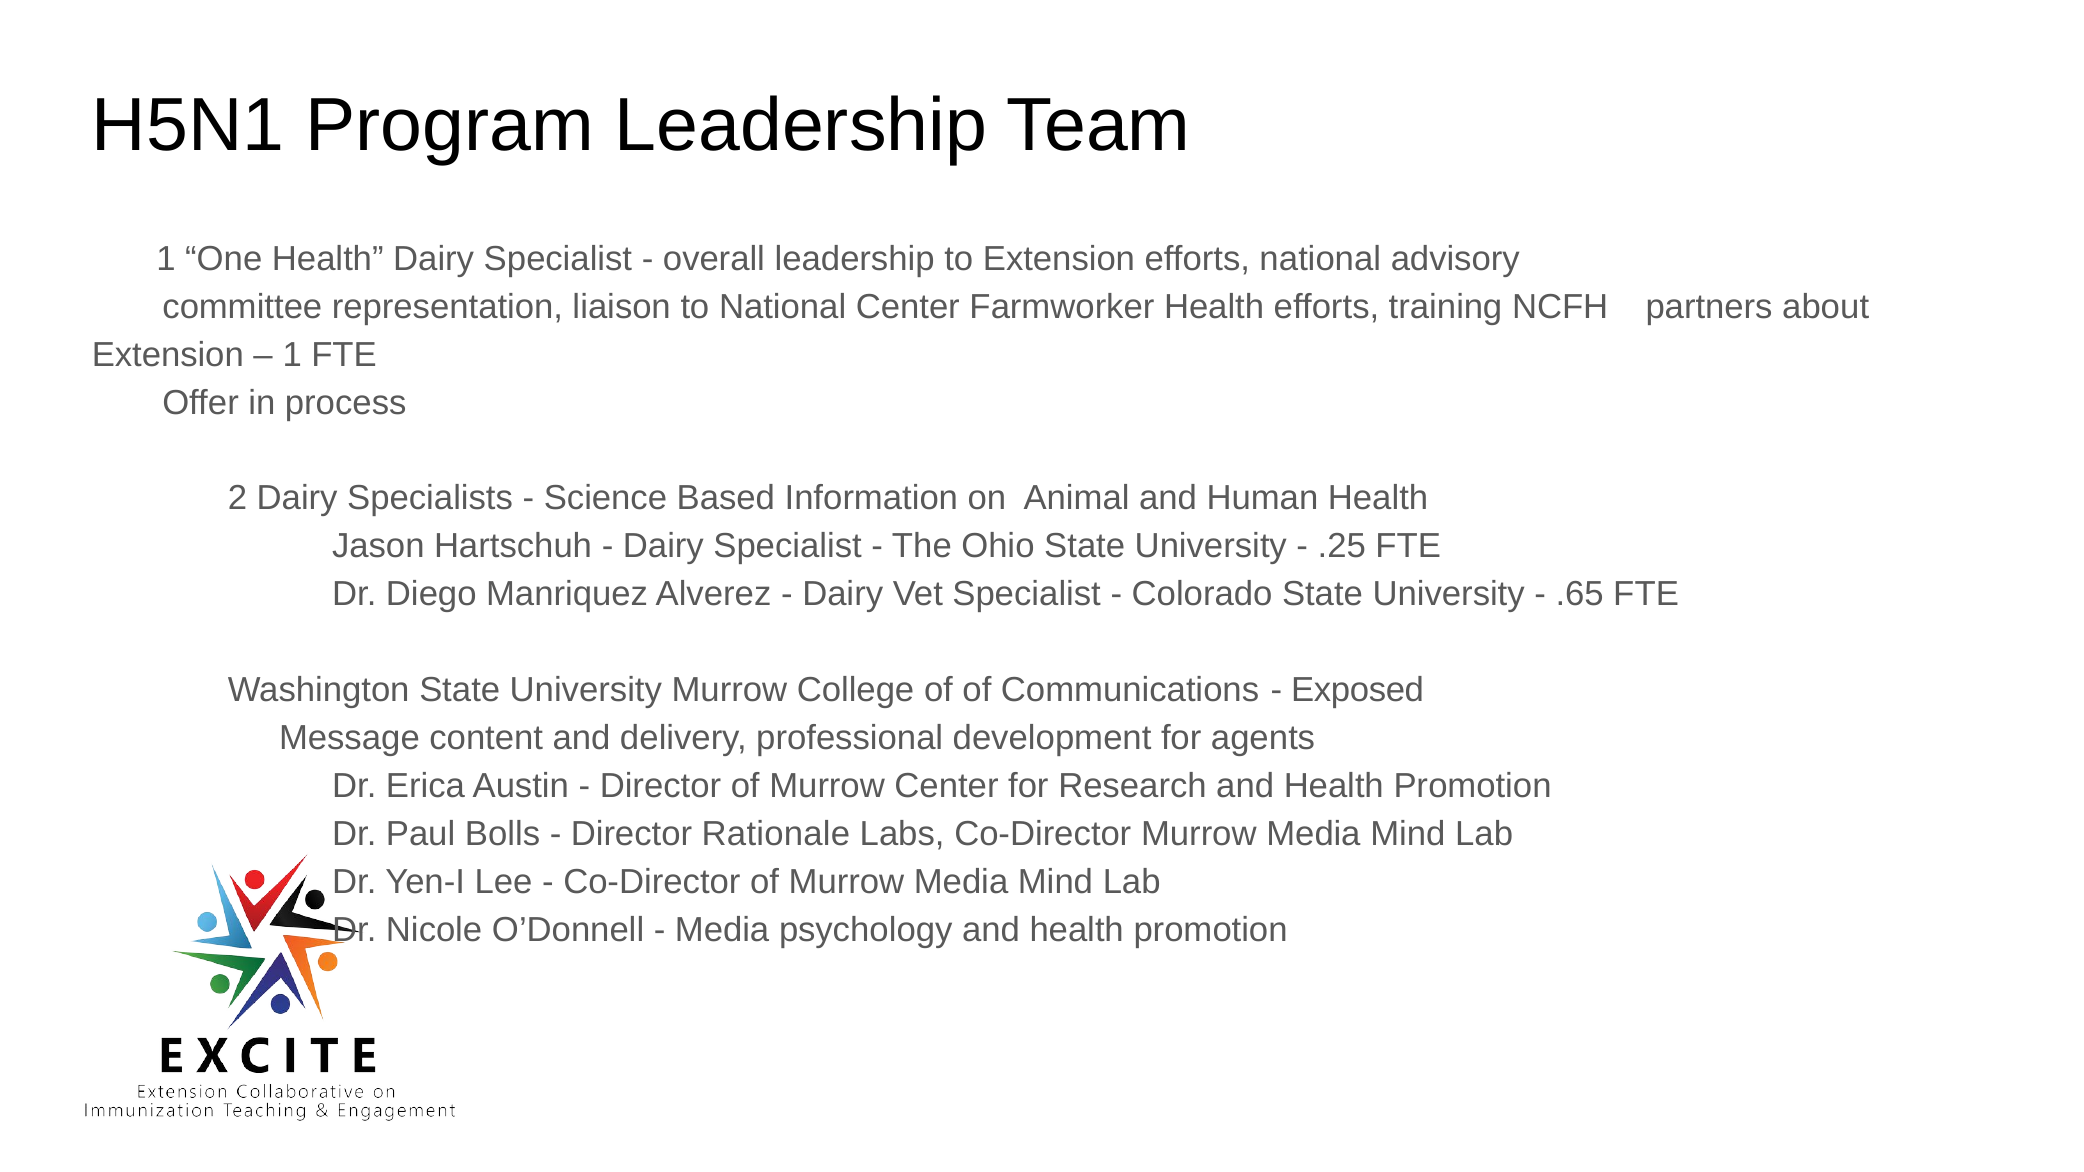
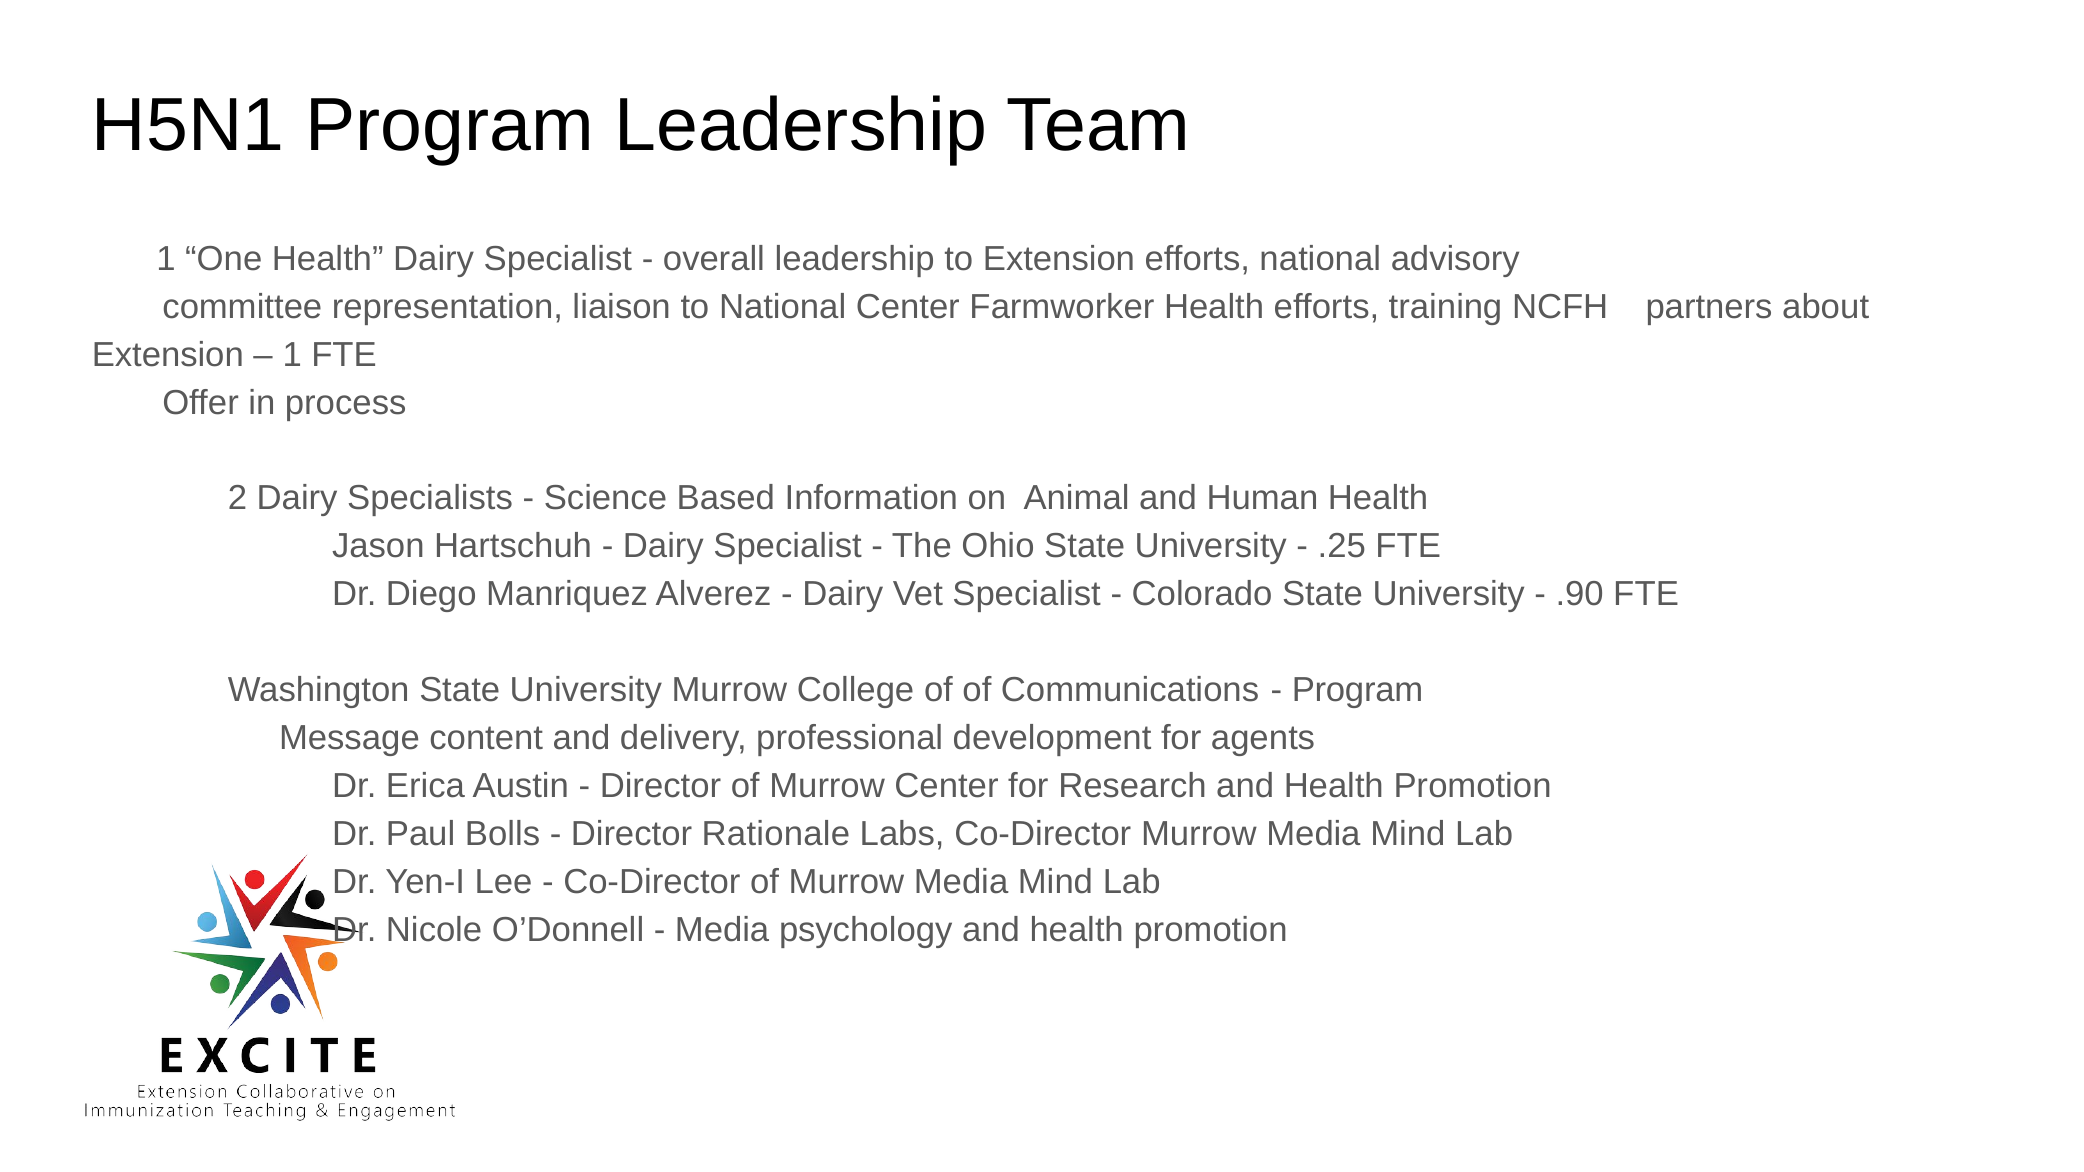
.65: .65 -> .90
Exposed at (1358, 690): Exposed -> Program
